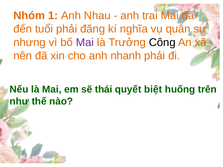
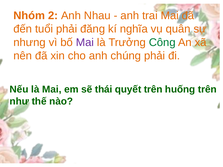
1: 1 -> 2
Công colour: black -> green
nhanh: nhanh -> chúng
quyết biệt: biệt -> trên
